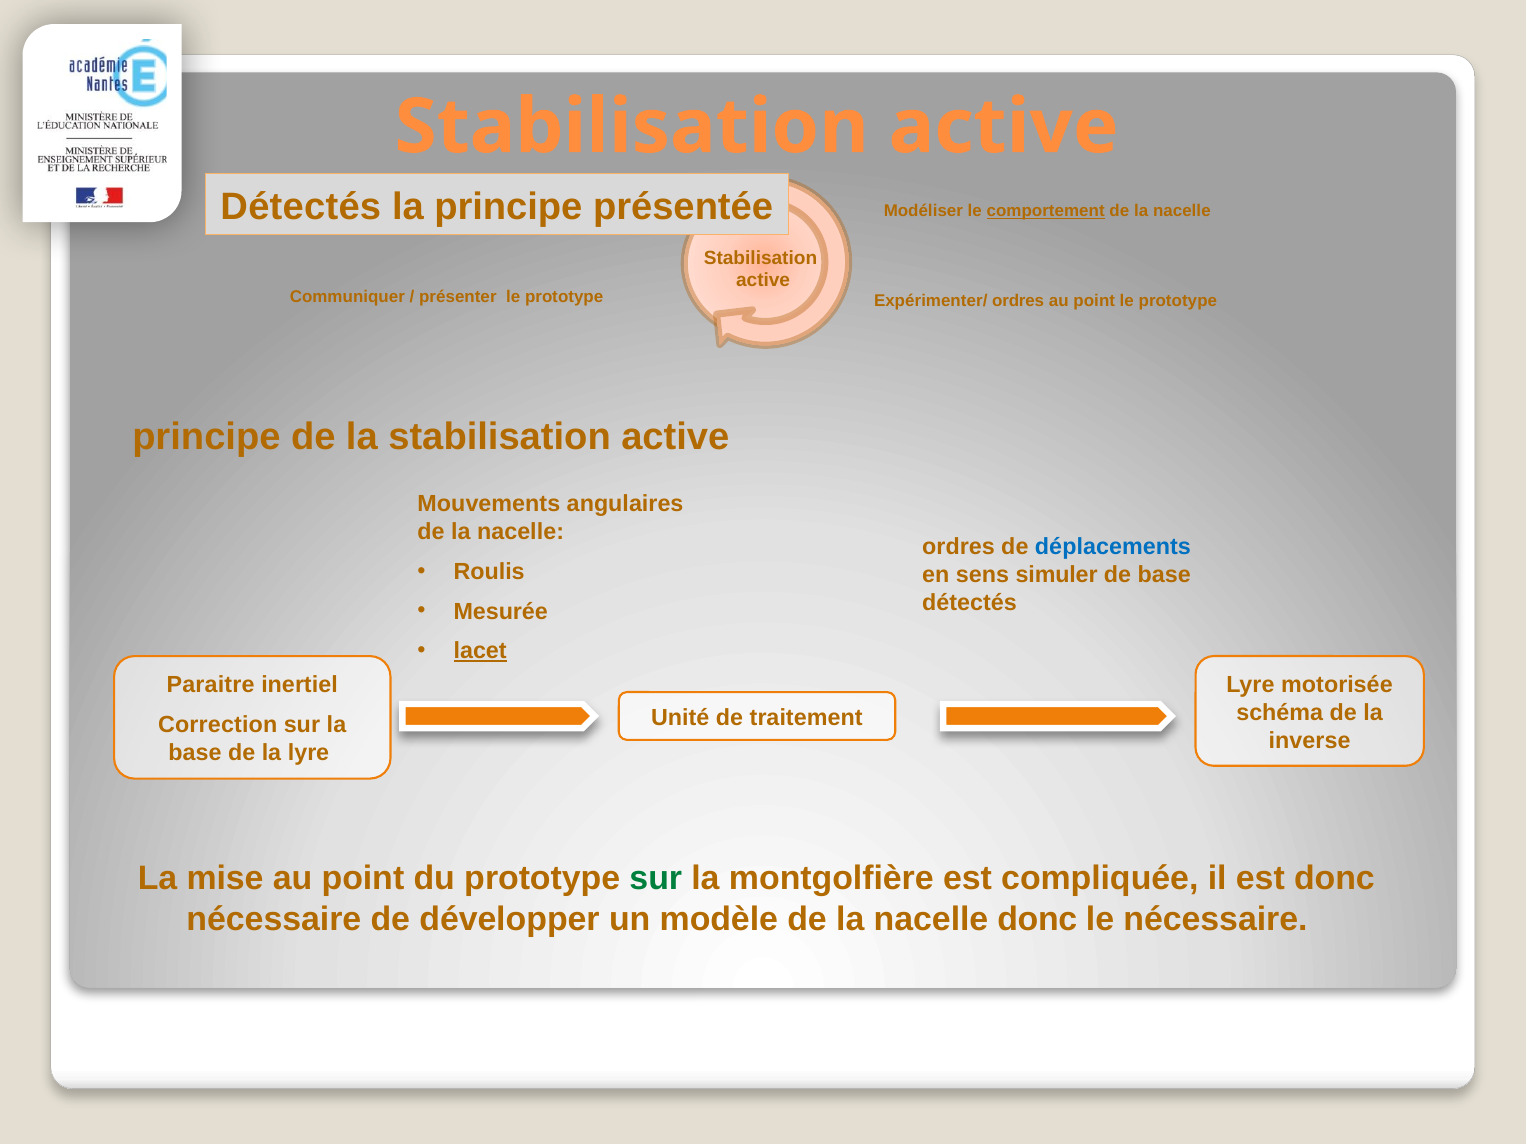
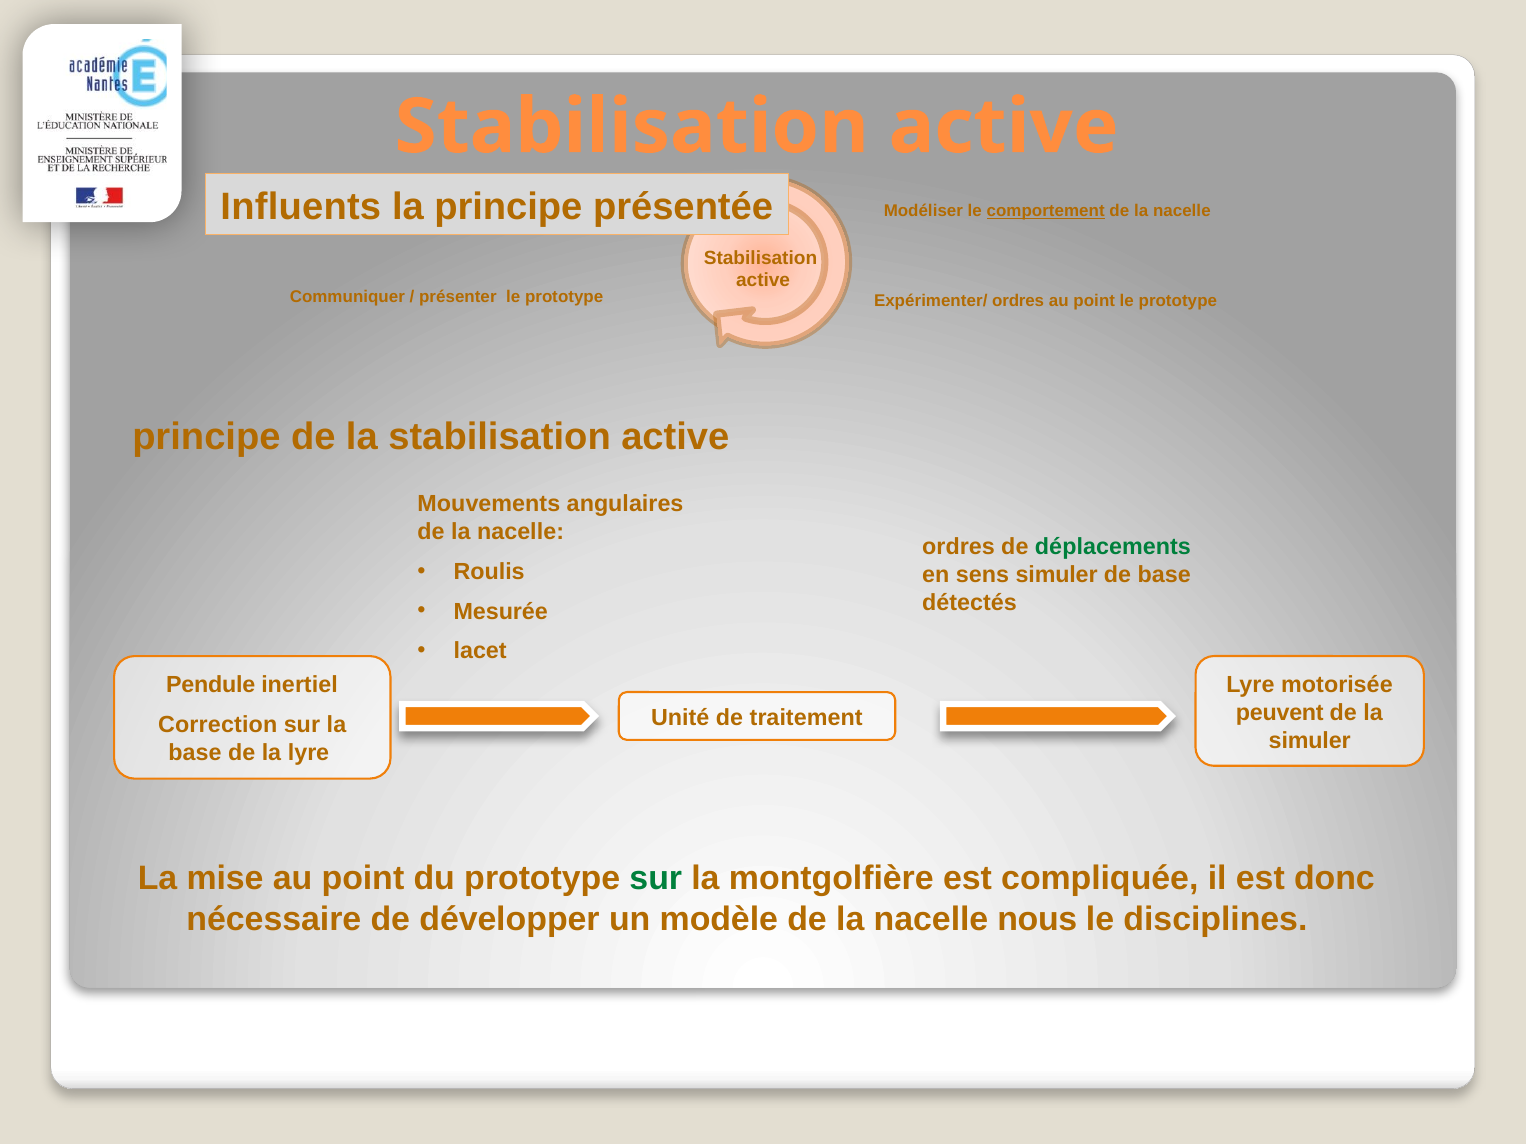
Détectés at (301, 207): Détectés -> Influents
déplacements colour: blue -> green
lacet underline: present -> none
Paraitre: Paraitre -> Pendule
schéma: schéma -> peuvent
inverse at (1310, 741): inverse -> simuler
nacelle donc: donc -> nous
le nécessaire: nécessaire -> disciplines
